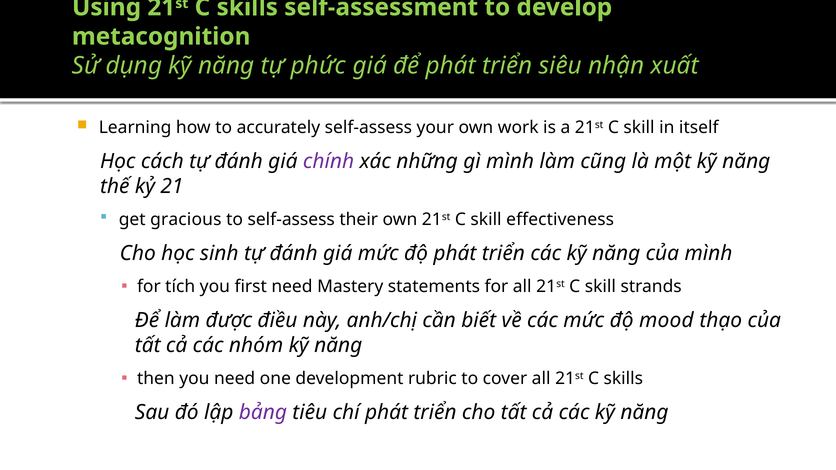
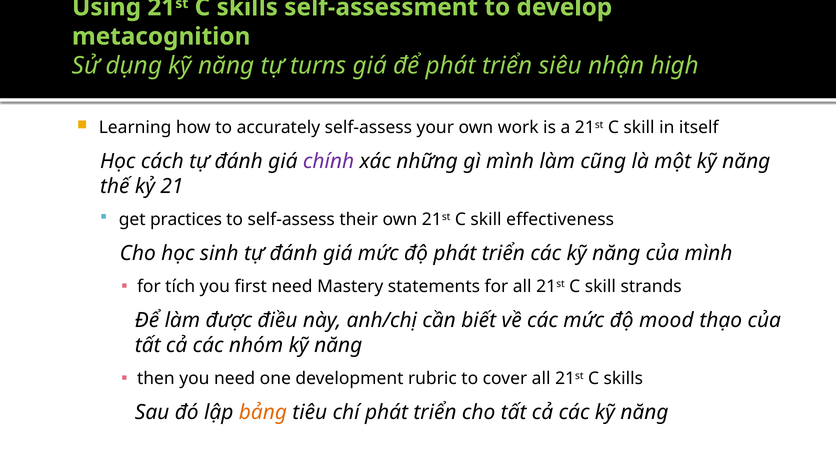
phức: phức -> turns
xuất: xuất -> high
gracious: gracious -> practices
bảng colour: purple -> orange
